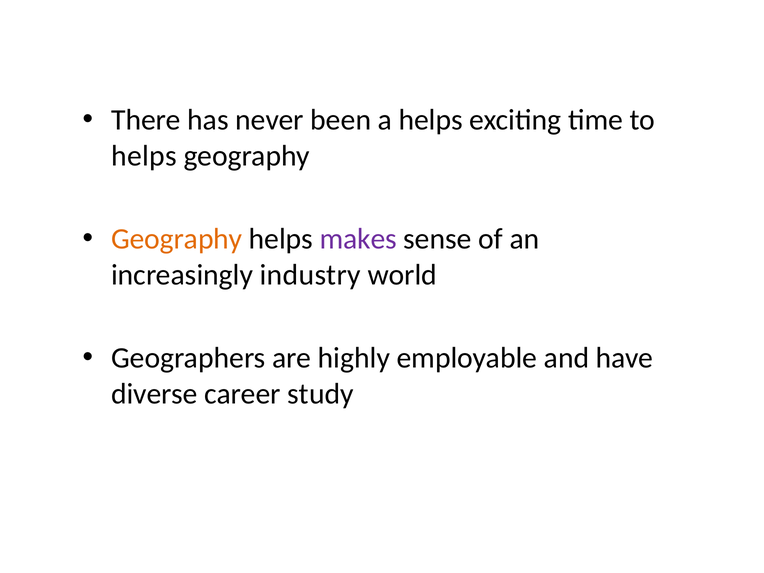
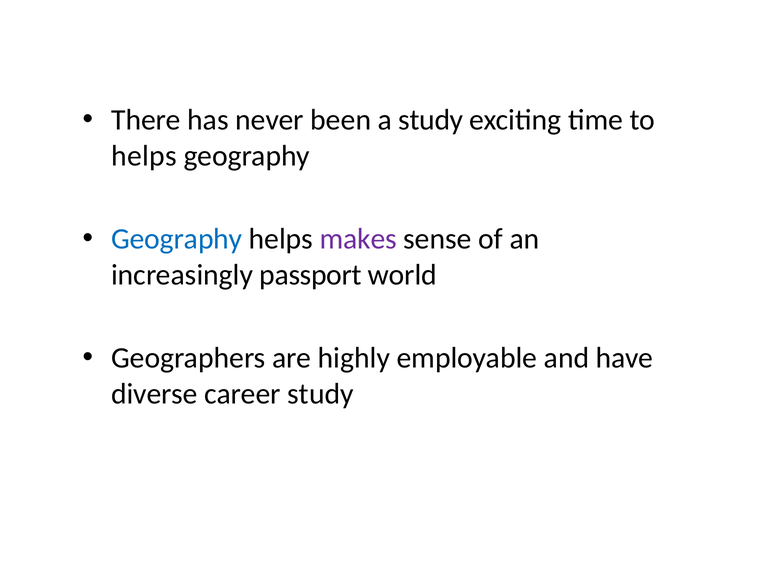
a helps: helps -> study
Geography at (177, 239) colour: orange -> blue
industry: industry -> passport
